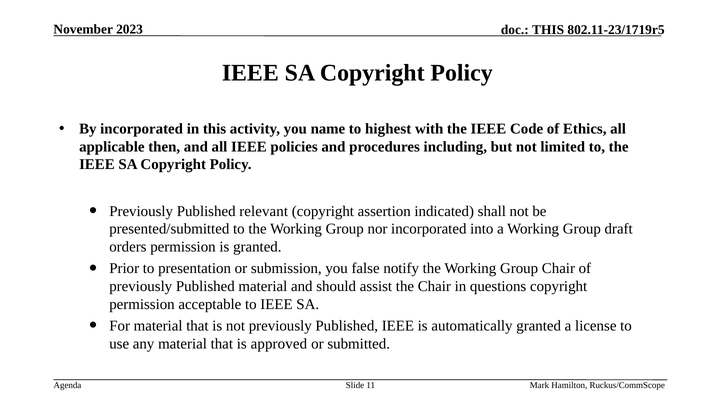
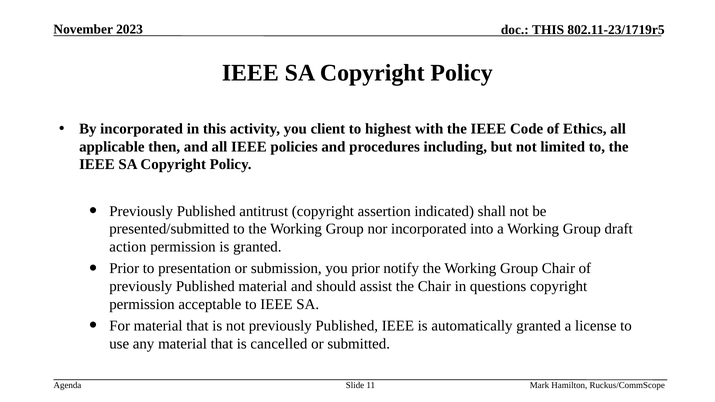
name: name -> client
relevant: relevant -> antitrust
orders: orders -> action
you false: false -> prior
approved: approved -> cancelled
